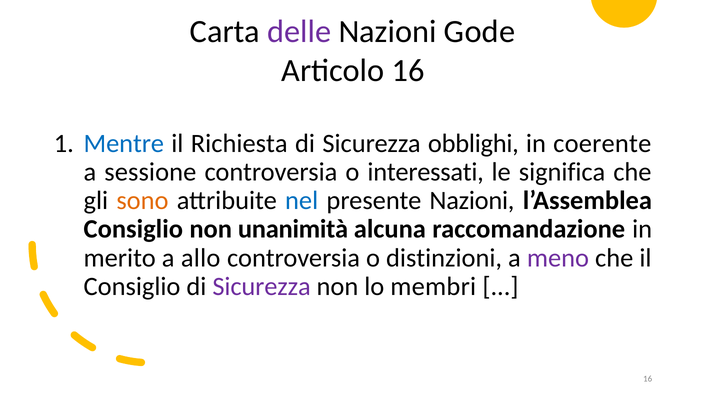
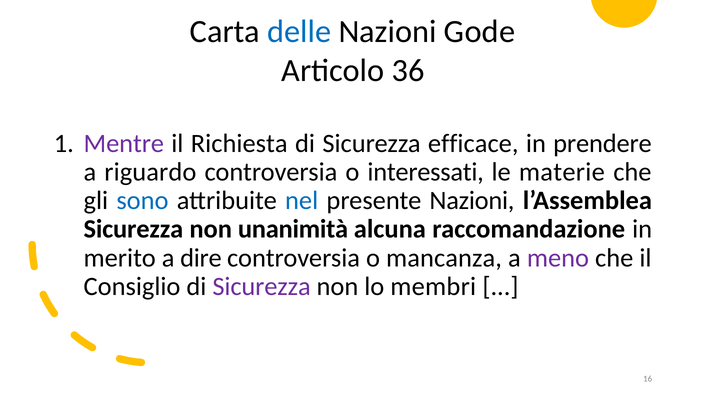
delle colour: purple -> blue
Articolo 16: 16 -> 36
Mentre colour: blue -> purple
obblighi: obblighi -> efficace
coerente: coerente -> prendere
sessione: sessione -> riguardo
significa: significa -> materie
sono colour: orange -> blue
Consiglio at (133, 229): Consiglio -> Sicurezza
allo: allo -> dire
distinzioni: distinzioni -> mancanza
